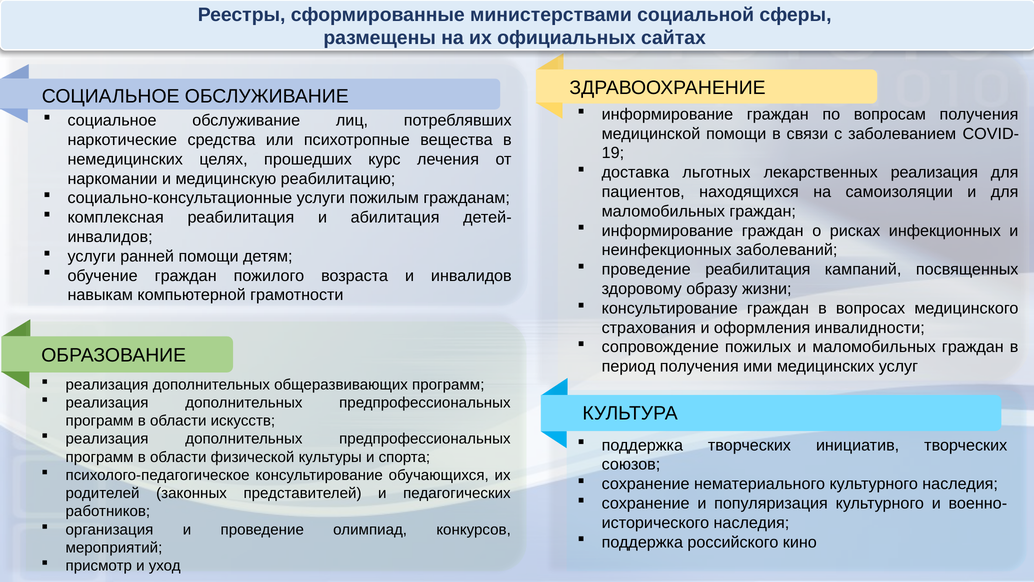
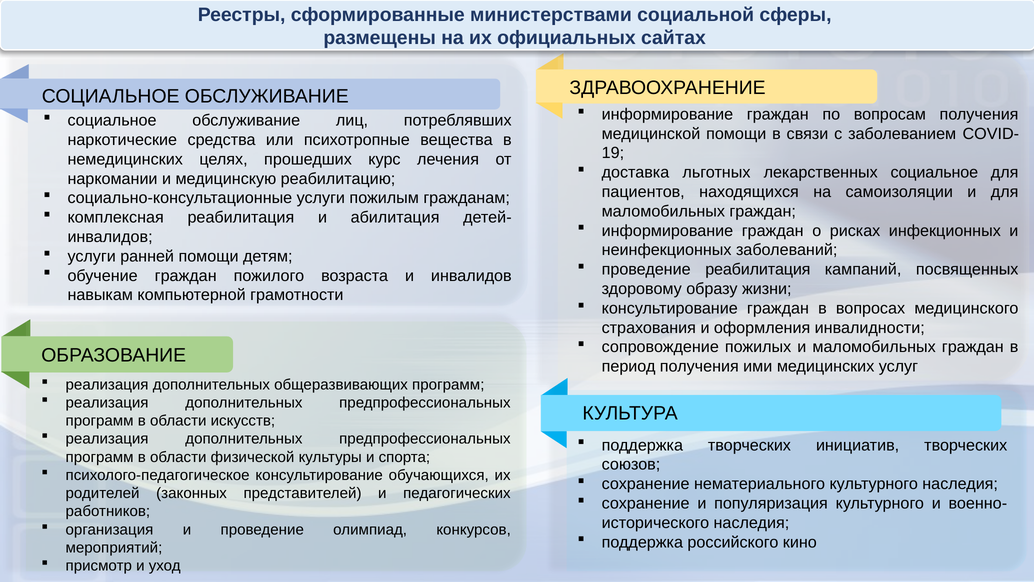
лекарственных реализация: реализация -> социальное
